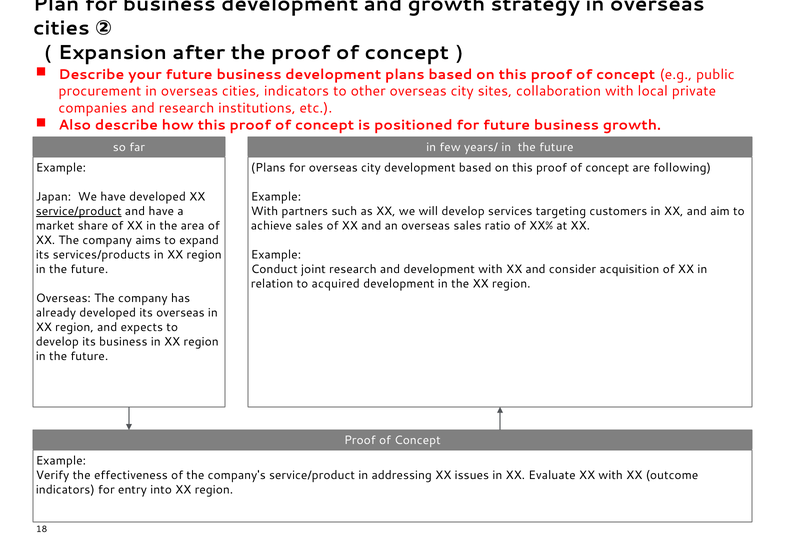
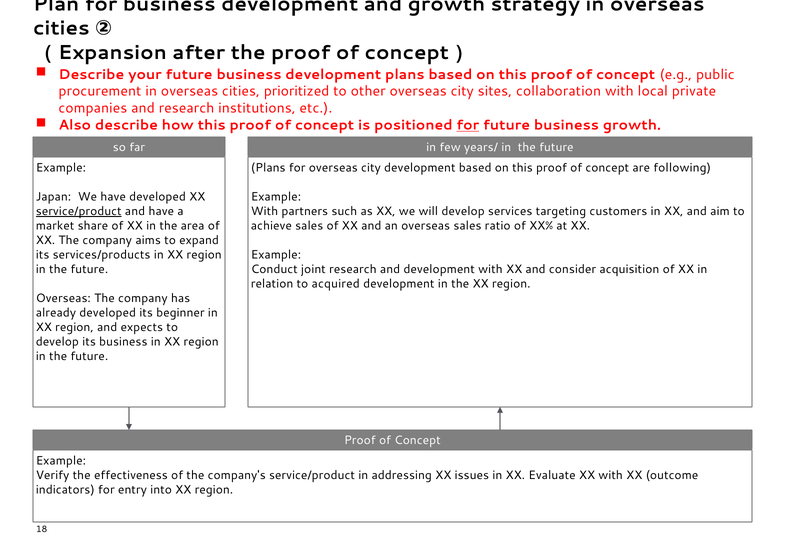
cities indicators: indicators -> prioritized
for at (468, 125) underline: none -> present
its overseas: overseas -> beginner
